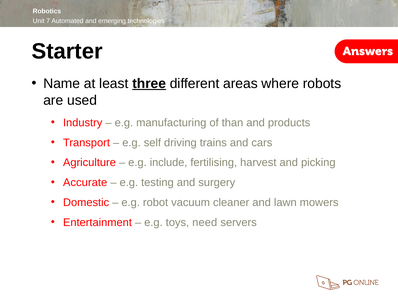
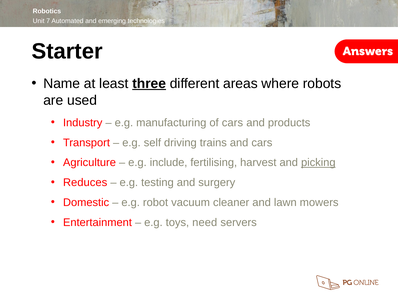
of than: than -> cars
picking underline: none -> present
Accurate: Accurate -> Reduces
